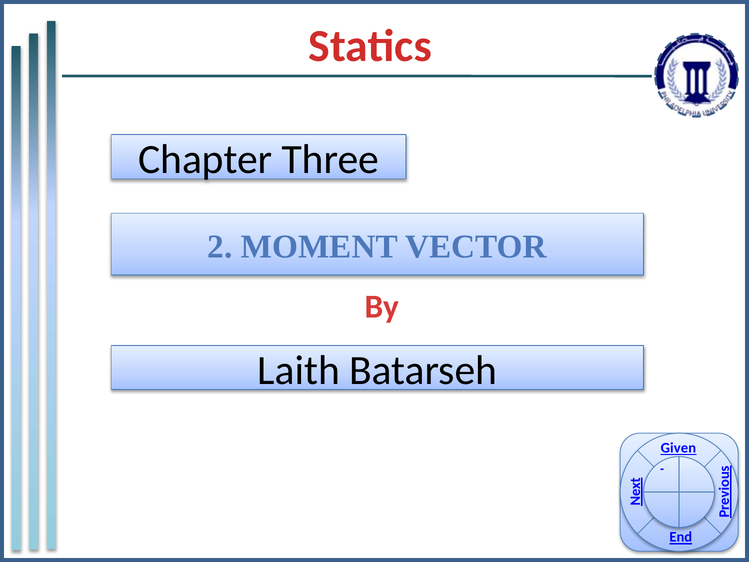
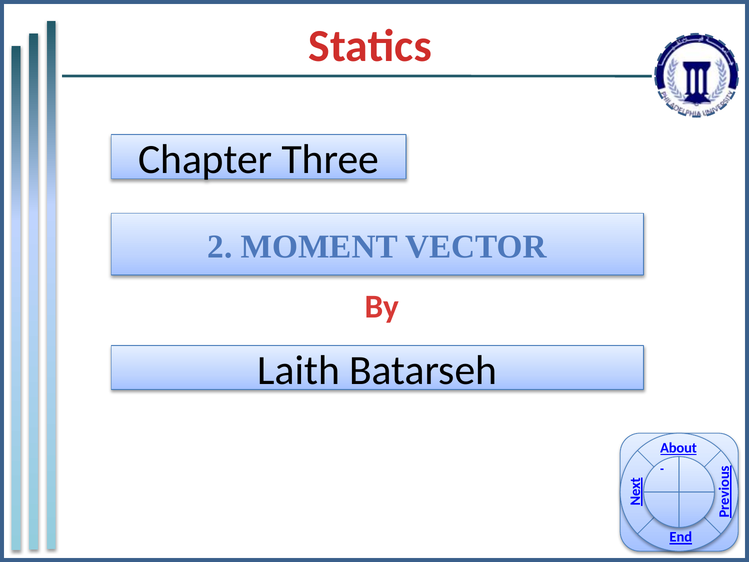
Given: Given -> About
